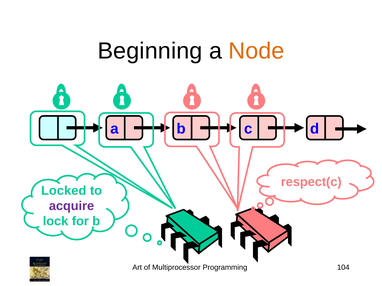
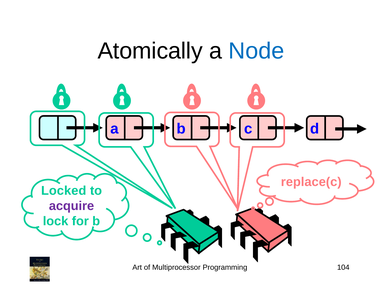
Beginning: Beginning -> Atomically
Node colour: orange -> blue
respect(c: respect(c -> replace(c
